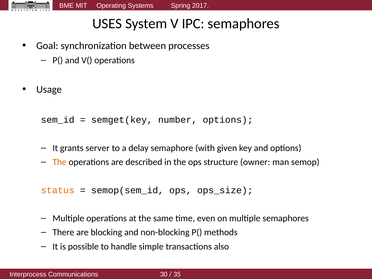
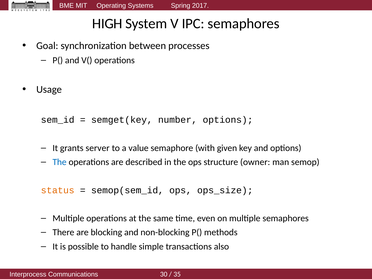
USES: USES -> HIGH
delay: delay -> value
The at (60, 162) colour: orange -> blue
